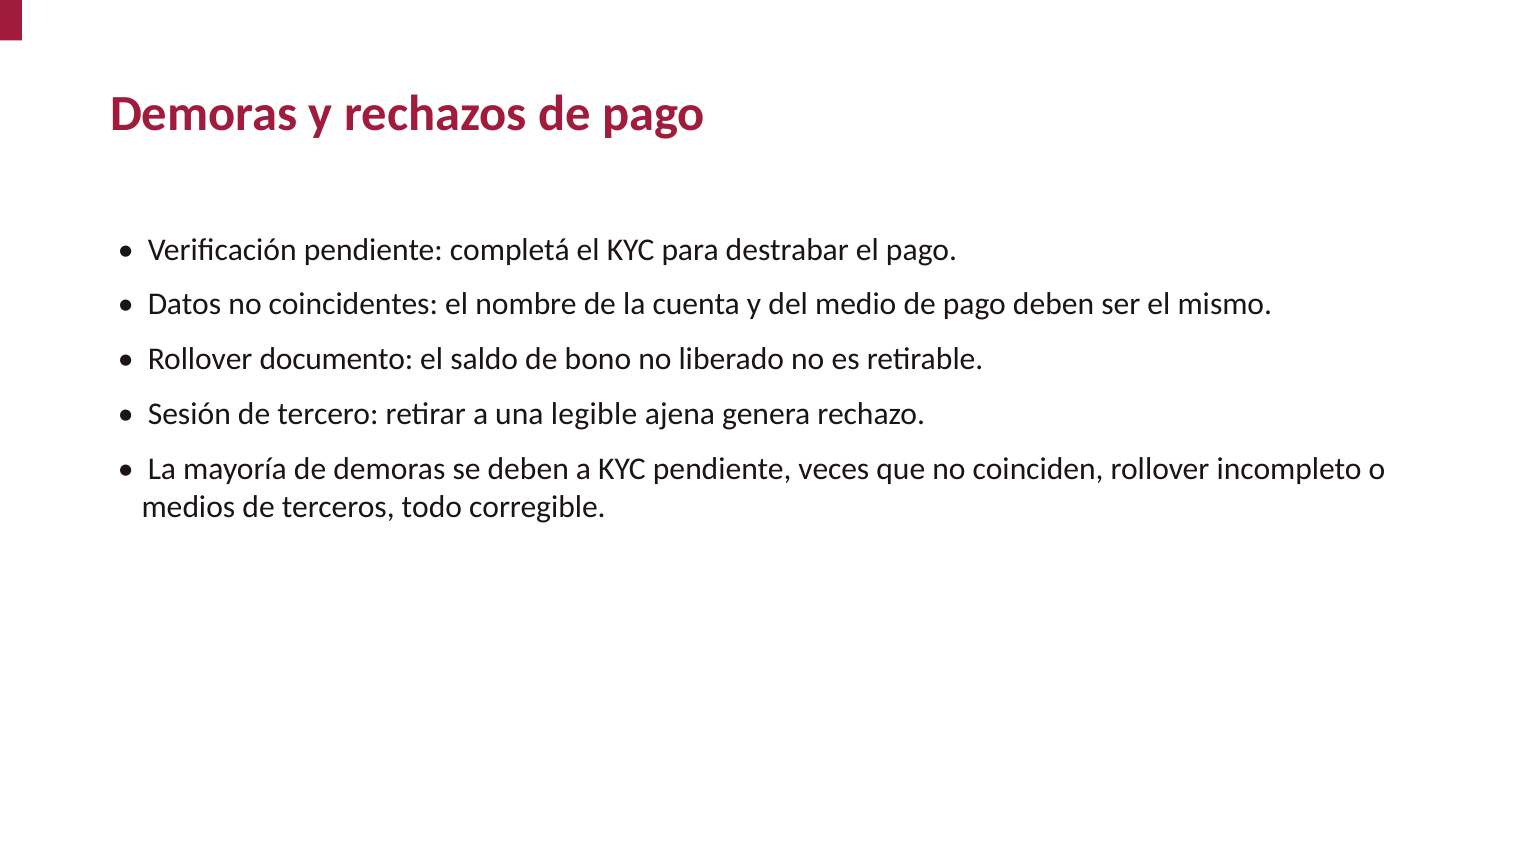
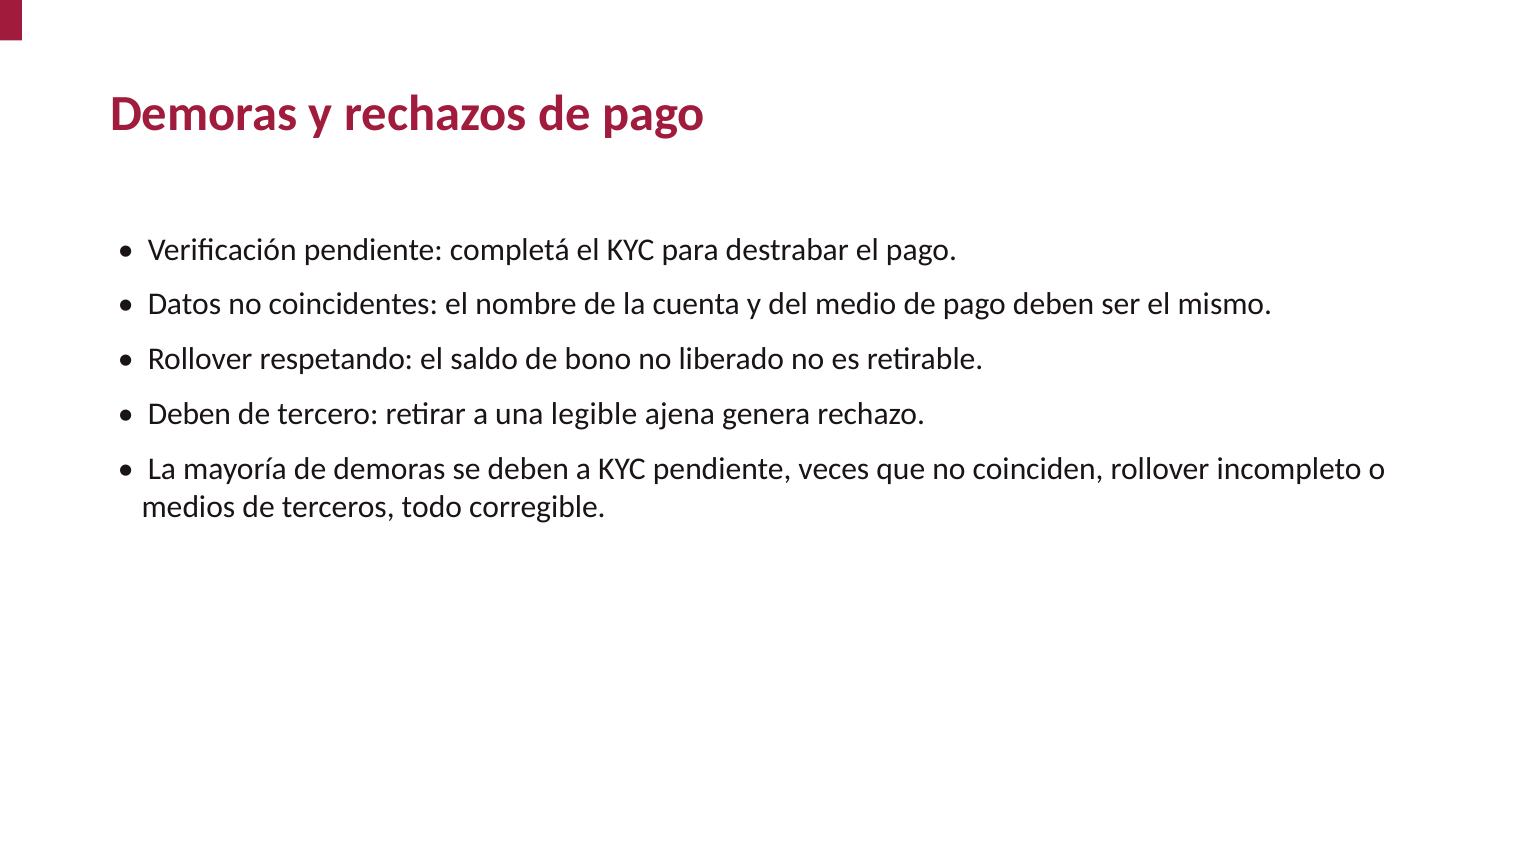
documento: documento -> respetando
Sesión at (189, 414): Sesión -> Deben
